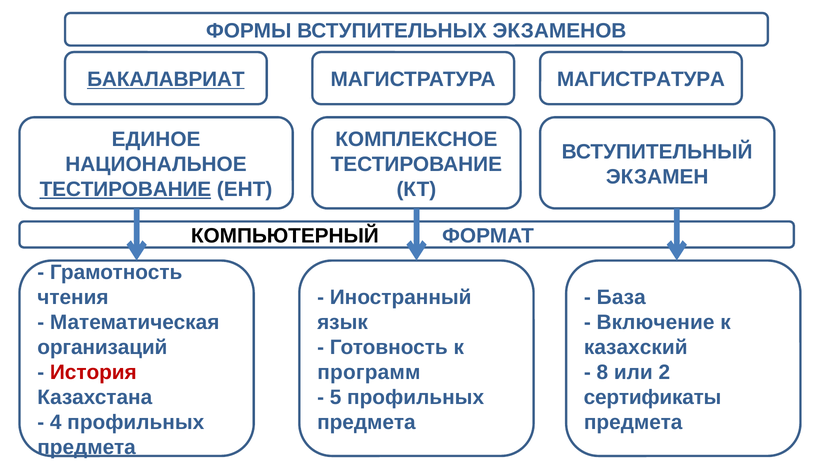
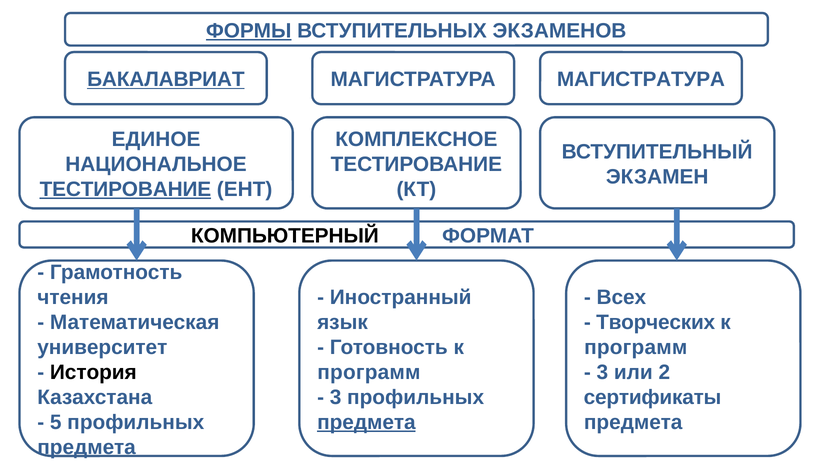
ФОРМЫ underline: none -> present
База: База -> Всех
Включение: Включение -> Творческих
организаций: организаций -> университет
казахский at (636, 347): казахский -> программ
История colour: red -> black
8 at (602, 372): 8 -> 3
5 at (336, 397): 5 -> 3
4: 4 -> 5
предмета at (366, 422) underline: none -> present
